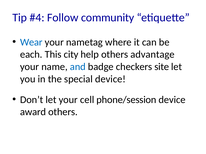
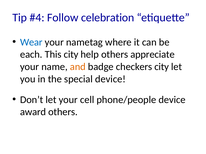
community: community -> celebration
advantage: advantage -> appreciate
and colour: blue -> orange
checkers site: site -> city
phone/session: phone/session -> phone/people
